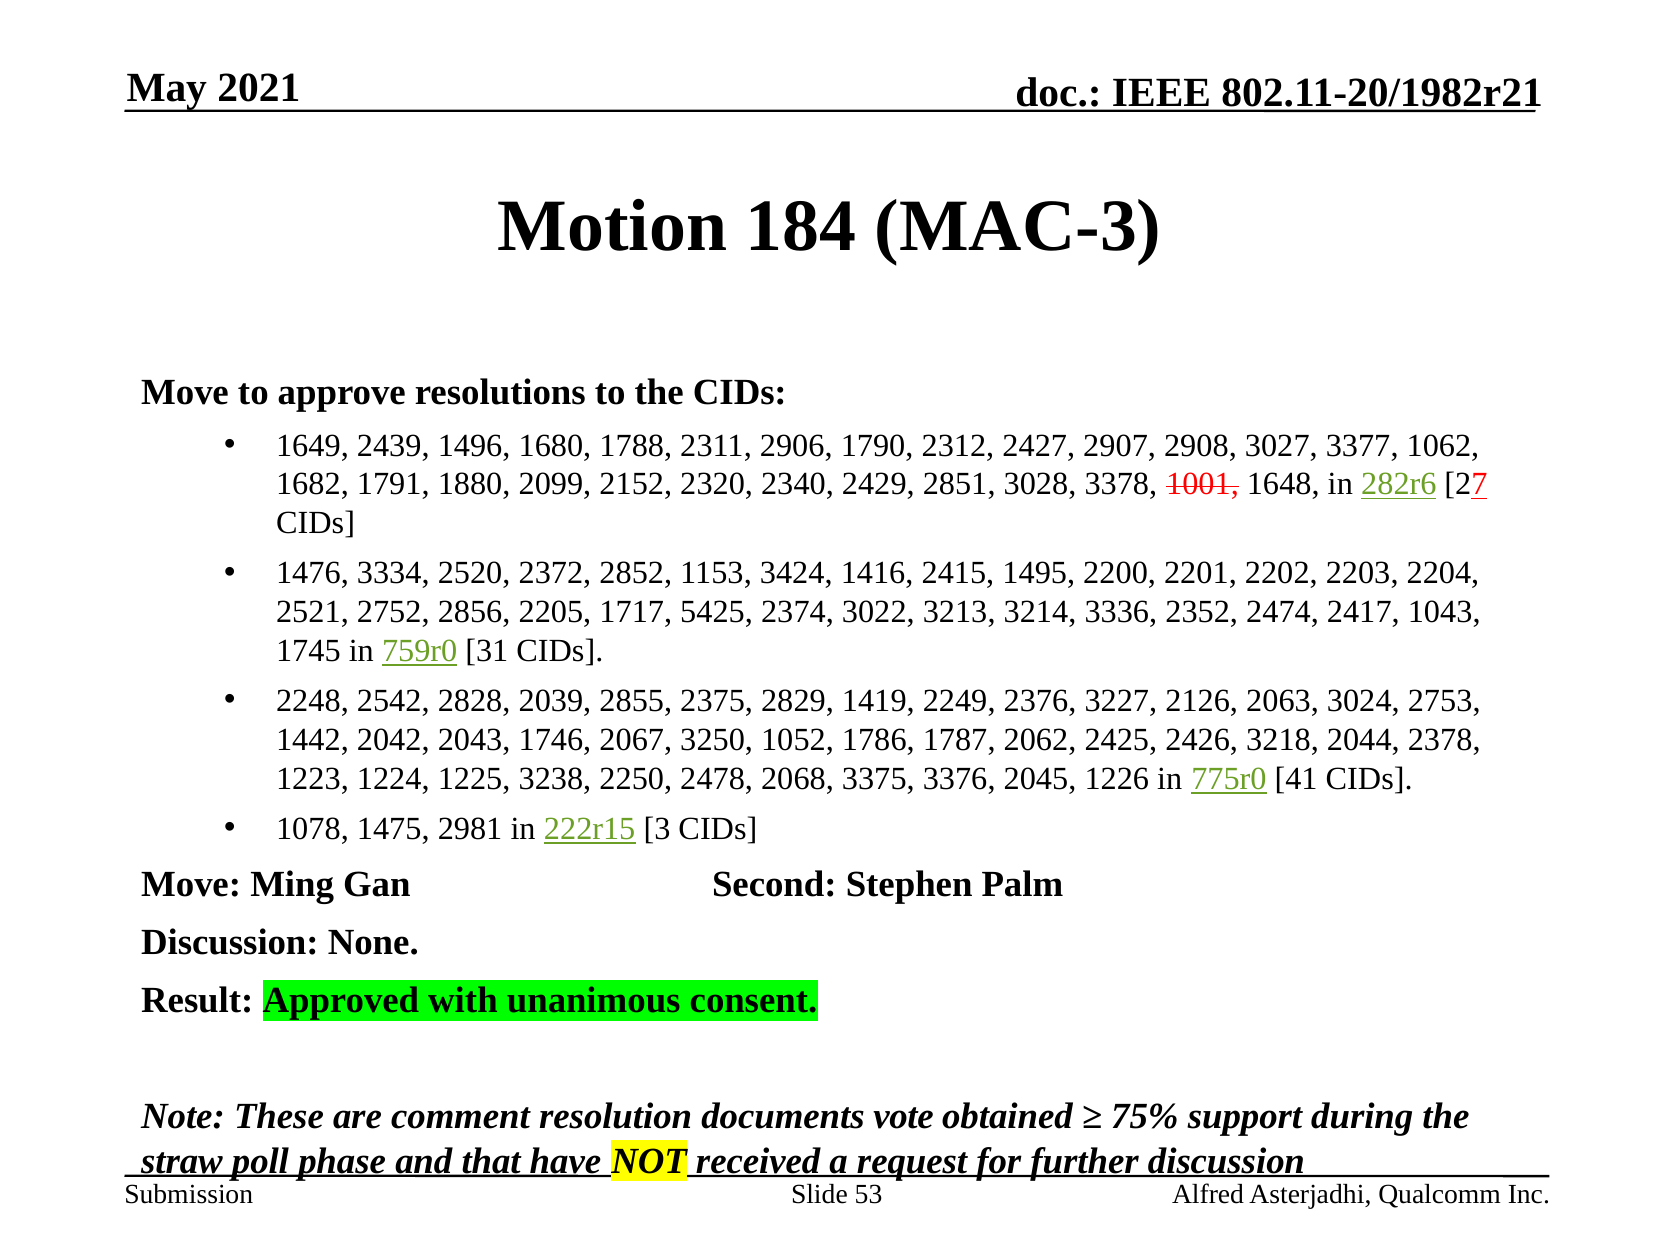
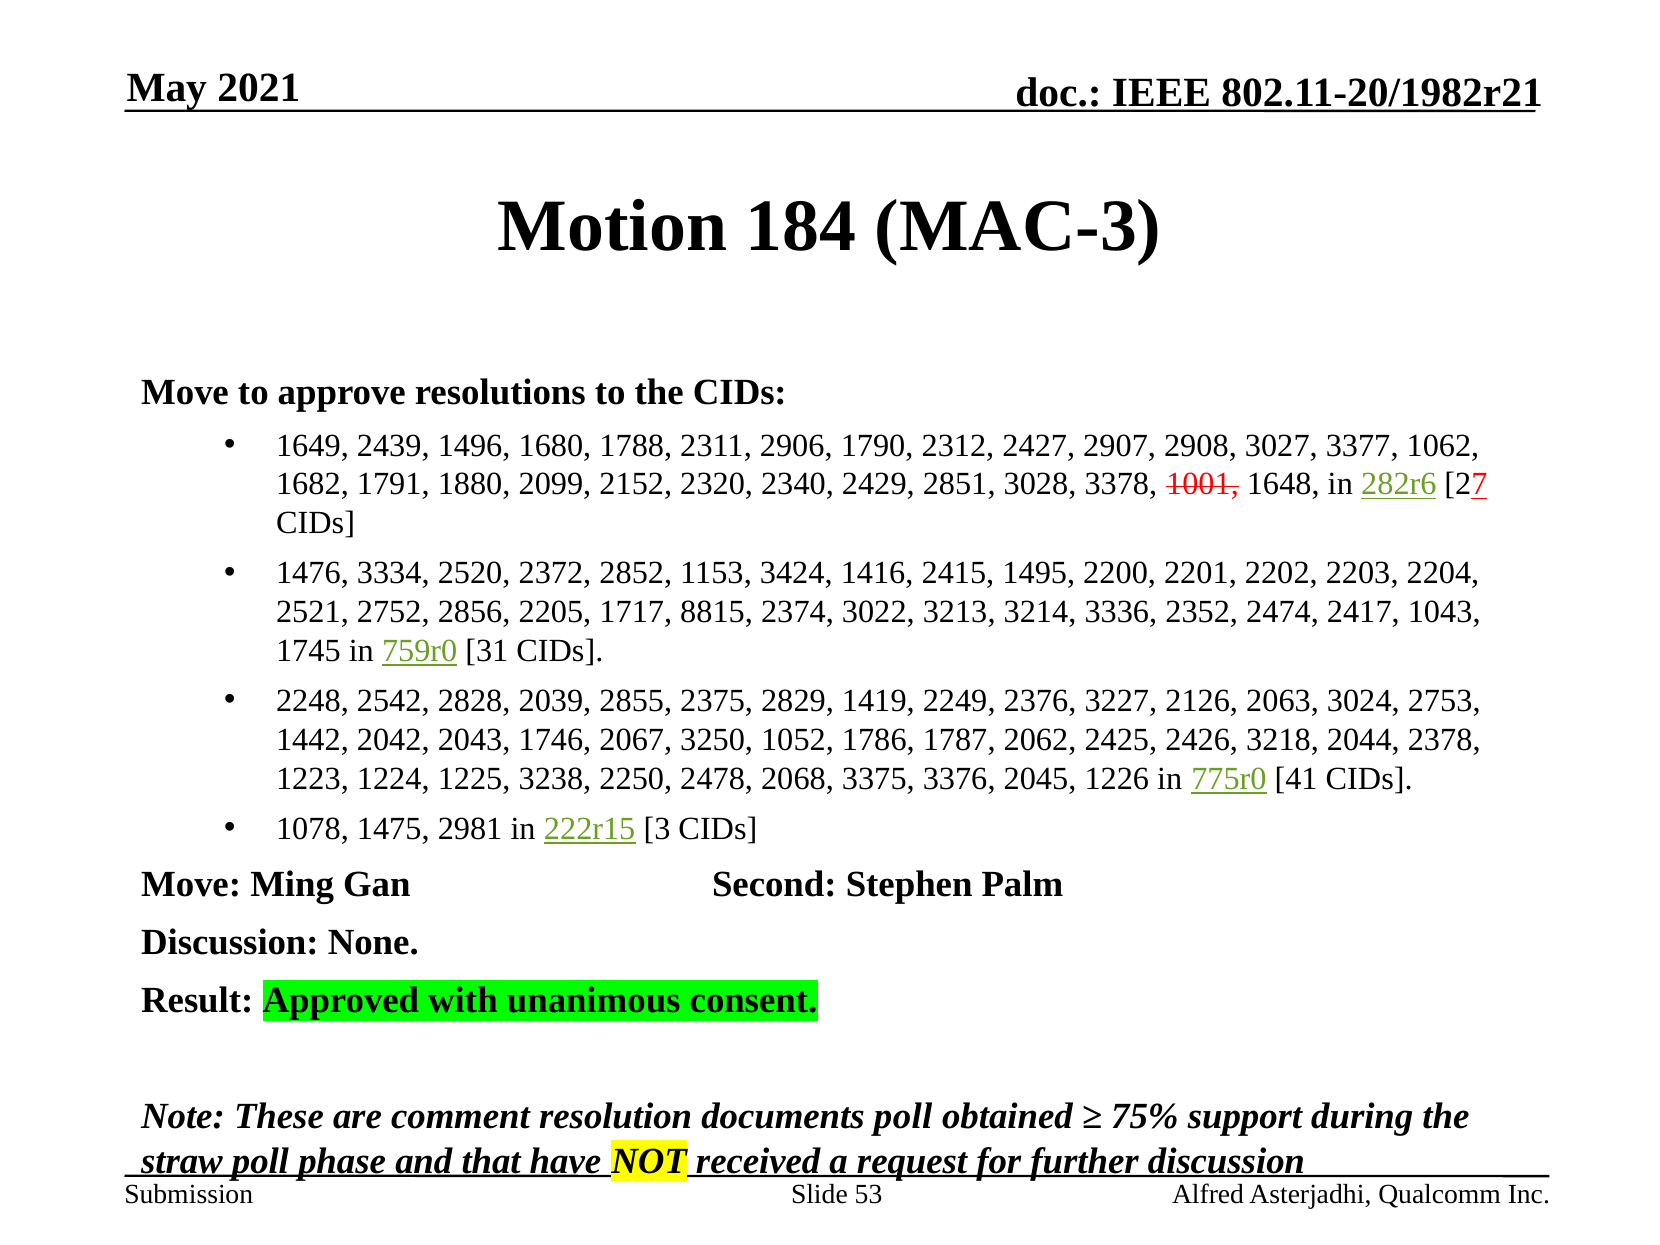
5425: 5425 -> 8815
documents vote: vote -> poll
